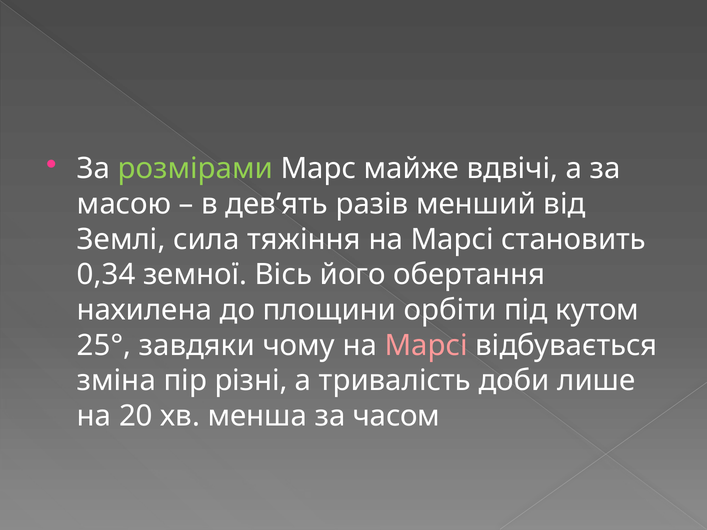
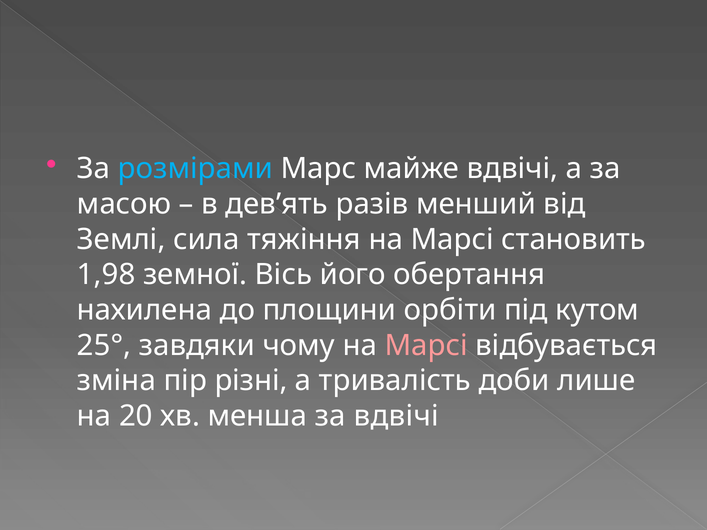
розмірами colour: light green -> light blue
0,34: 0,34 -> 1,98
за часом: часом -> вдвічі
